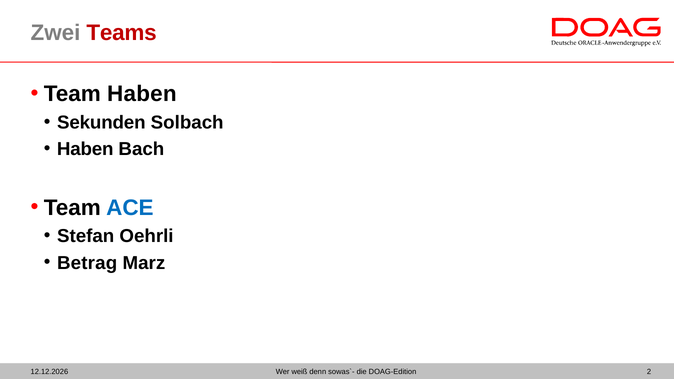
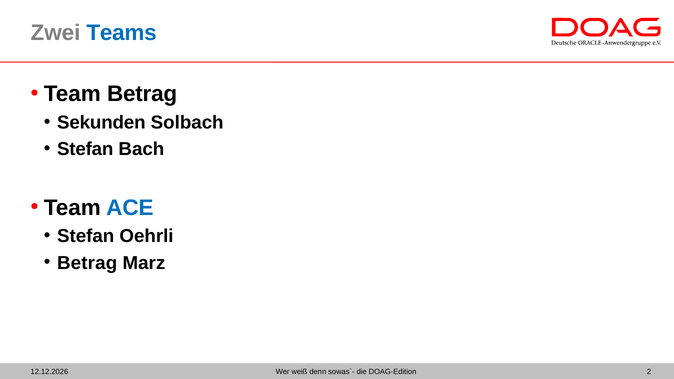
Teams colour: red -> blue
Team Haben: Haben -> Betrag
Haben at (85, 149): Haben -> Stefan
